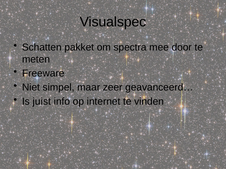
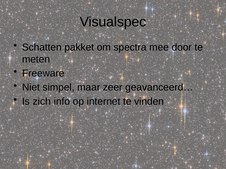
juist: juist -> zich
